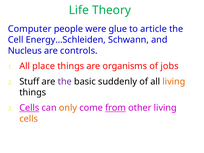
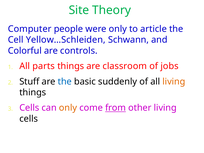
Life: Life -> Site
were glue: glue -> only
Energy…Schleiden: Energy…Schleiden -> Yellow…Schleiden
Nucleus: Nucleus -> Colorful
place: place -> parts
organisms: organisms -> classroom
the at (65, 82) colour: purple -> blue
Cells at (29, 108) underline: present -> none
cells at (29, 119) colour: orange -> black
